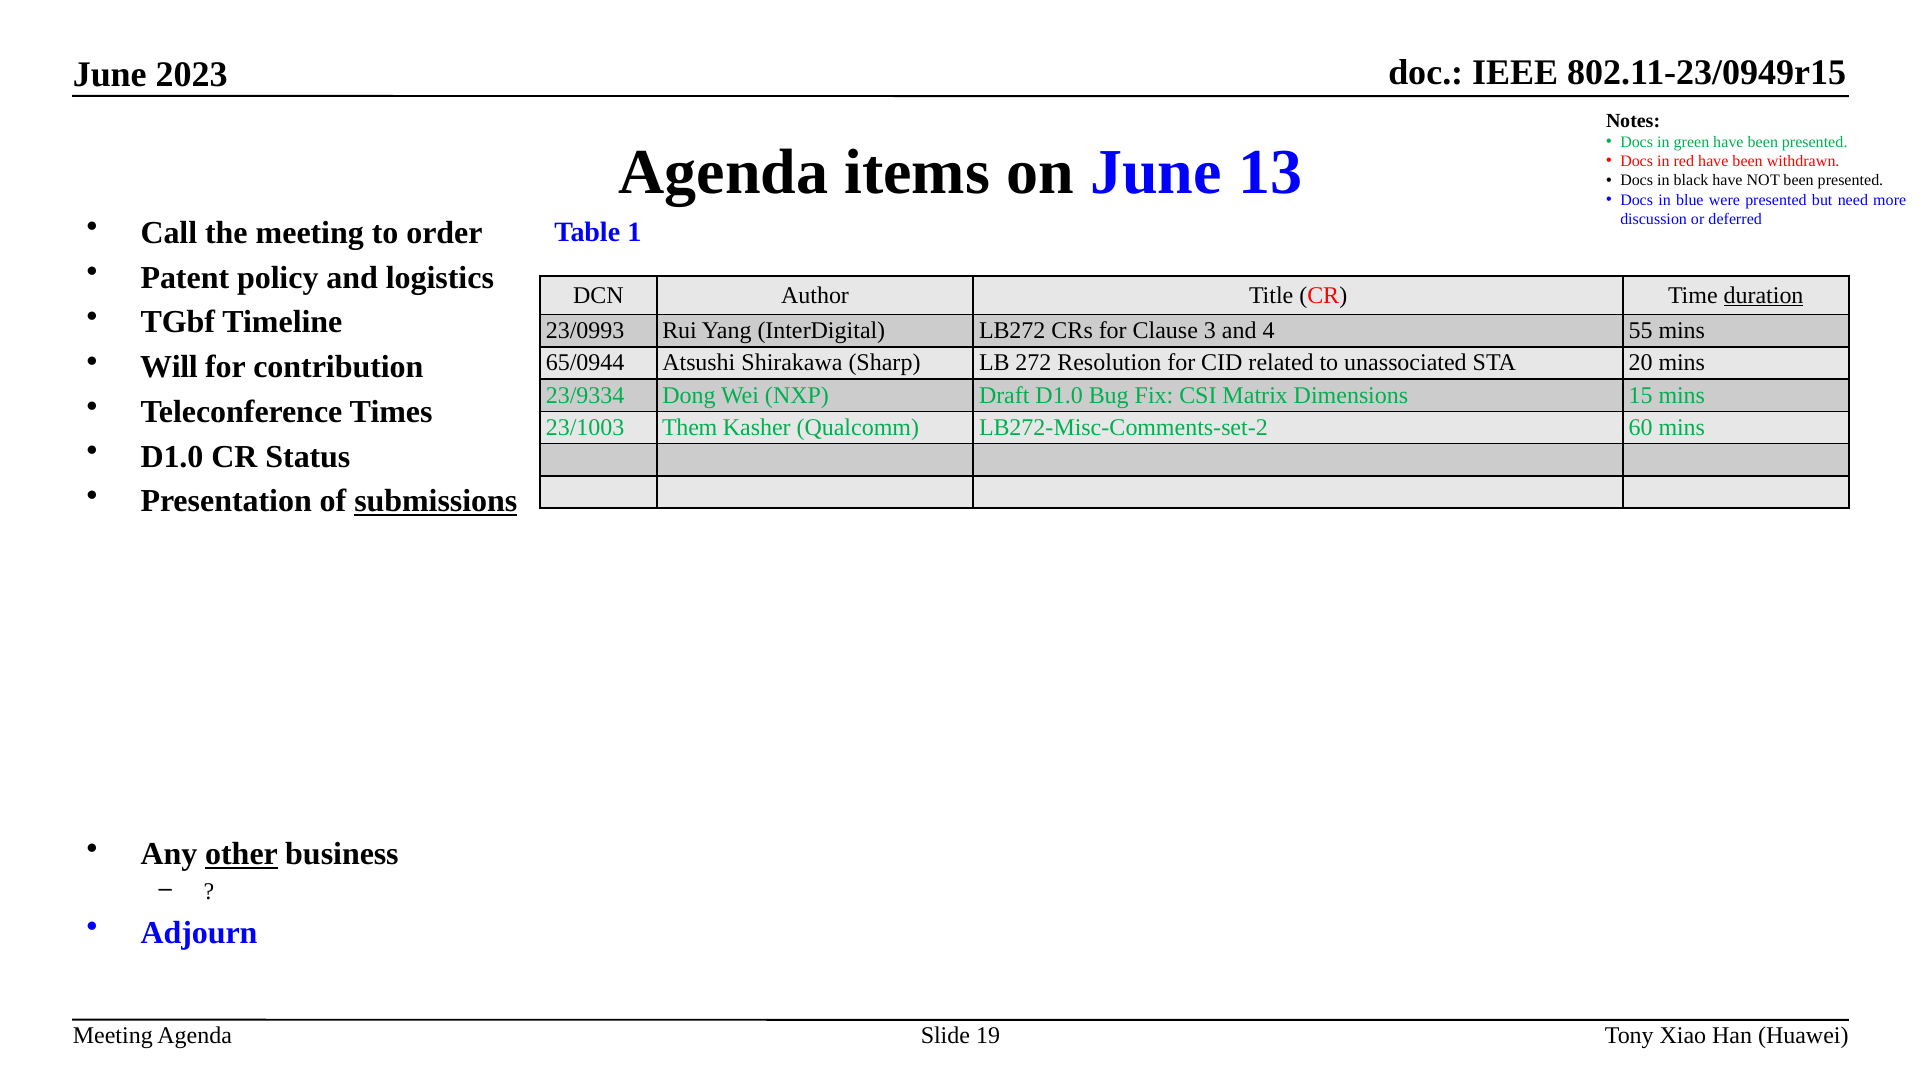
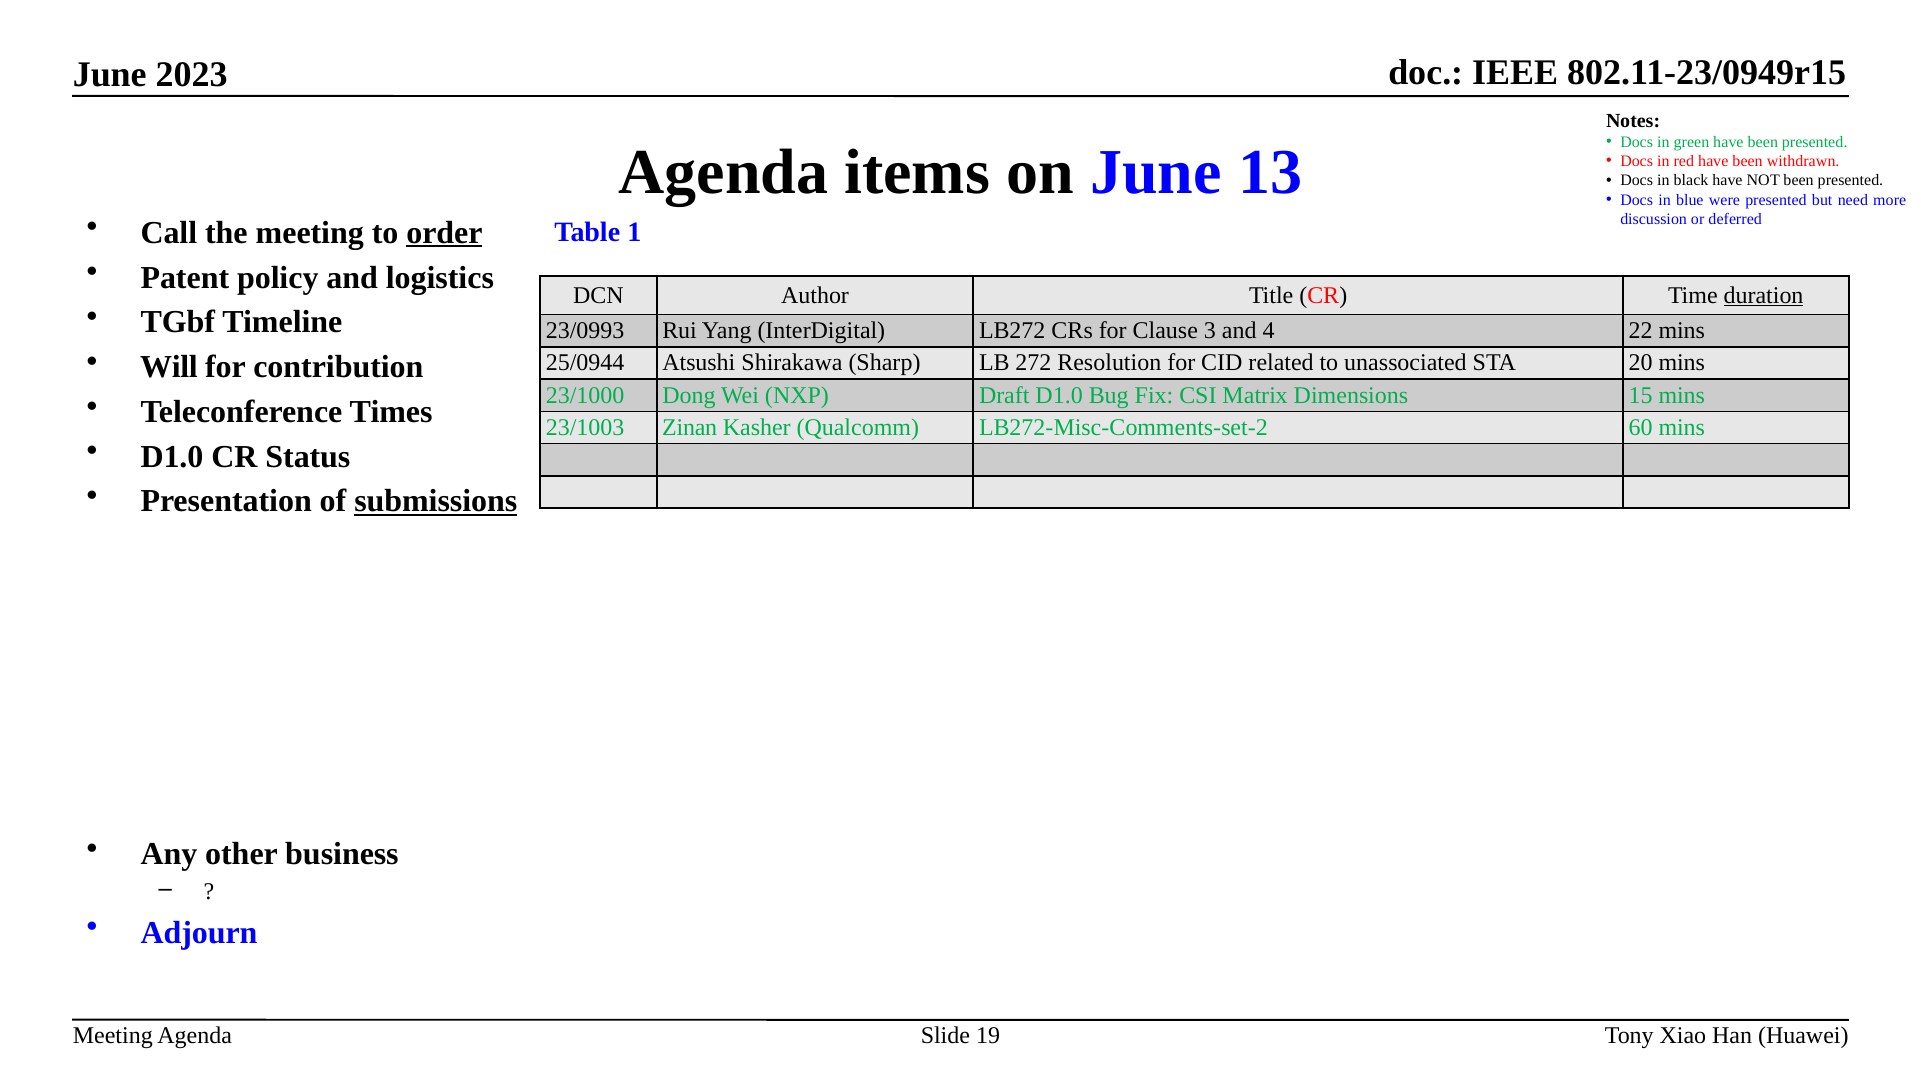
order underline: none -> present
55: 55 -> 22
65/0944: 65/0944 -> 25/0944
23/9334: 23/9334 -> 23/1000
Them: Them -> Zinan
other underline: present -> none
